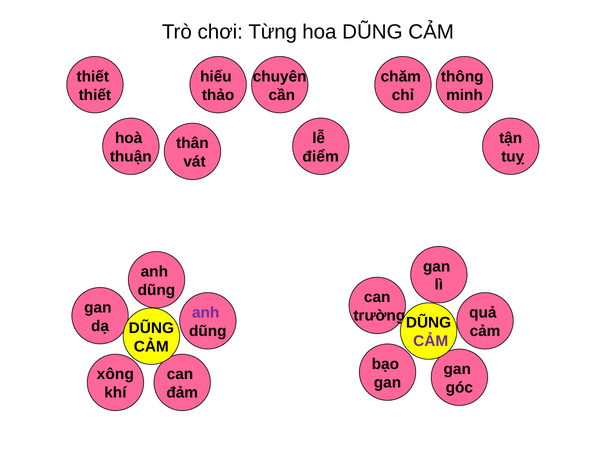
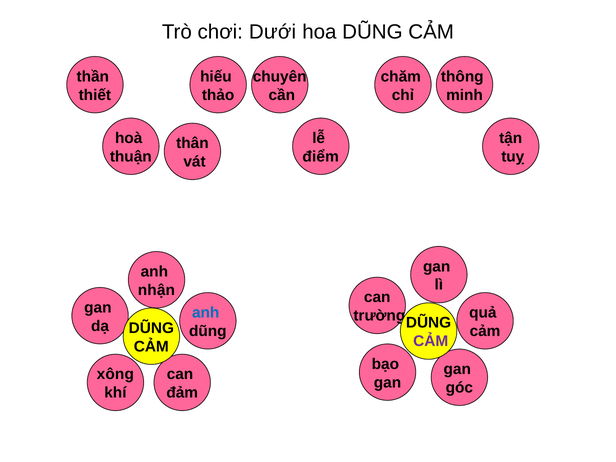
Từng: Từng -> Dưới
thiết at (93, 76): thiết -> thần
dũng at (156, 290): dũng -> nhận
anh at (206, 313) colour: purple -> blue
